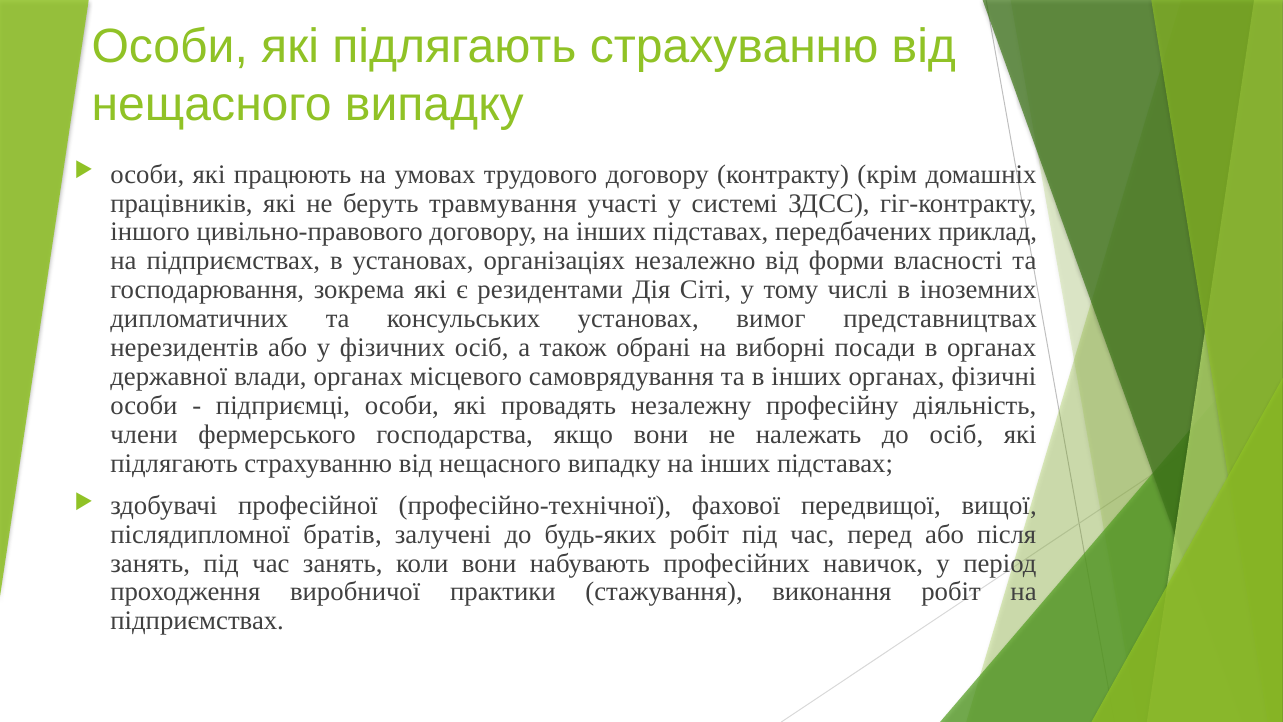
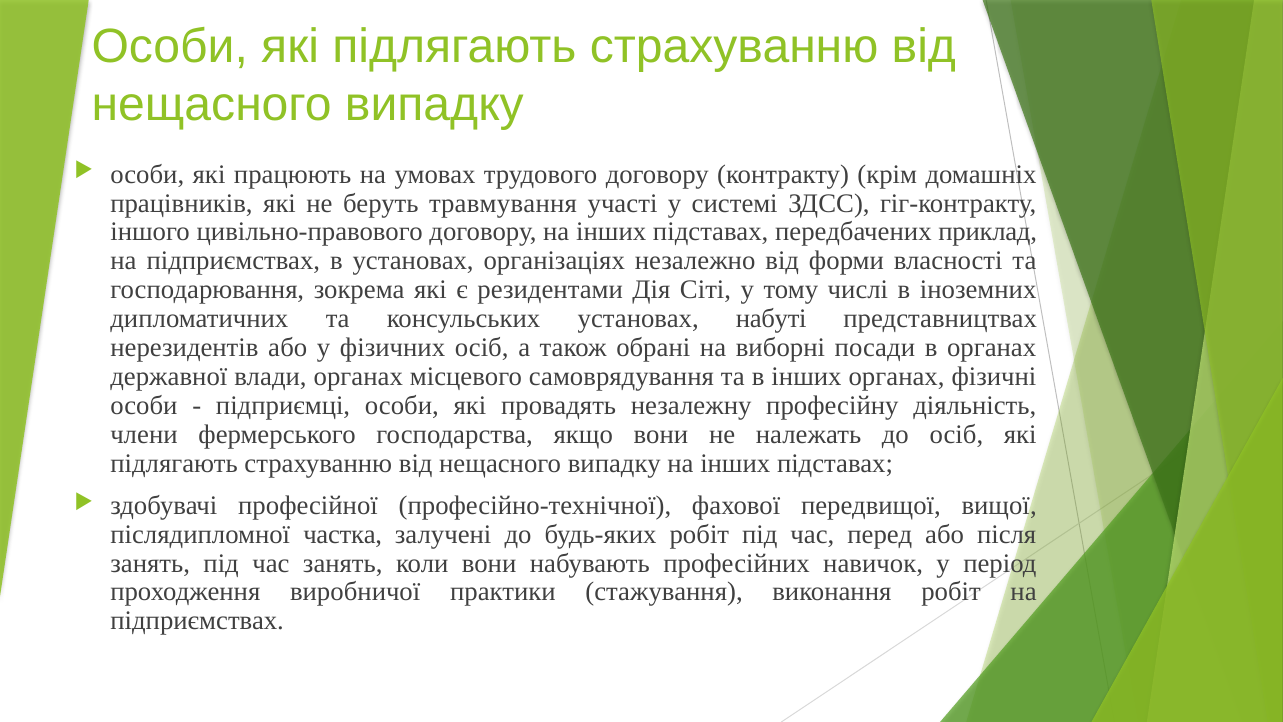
вимог: вимог -> набуті
братів: братів -> частка
